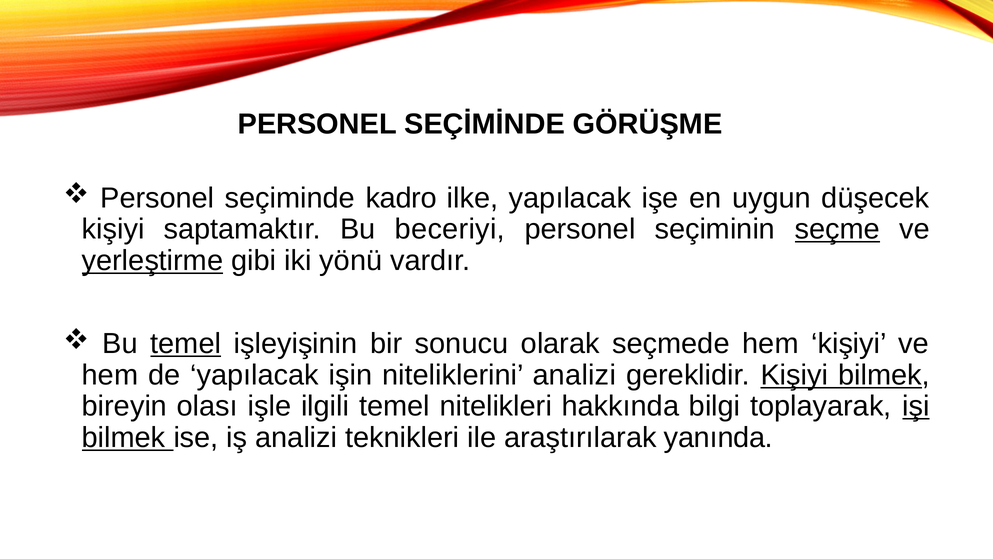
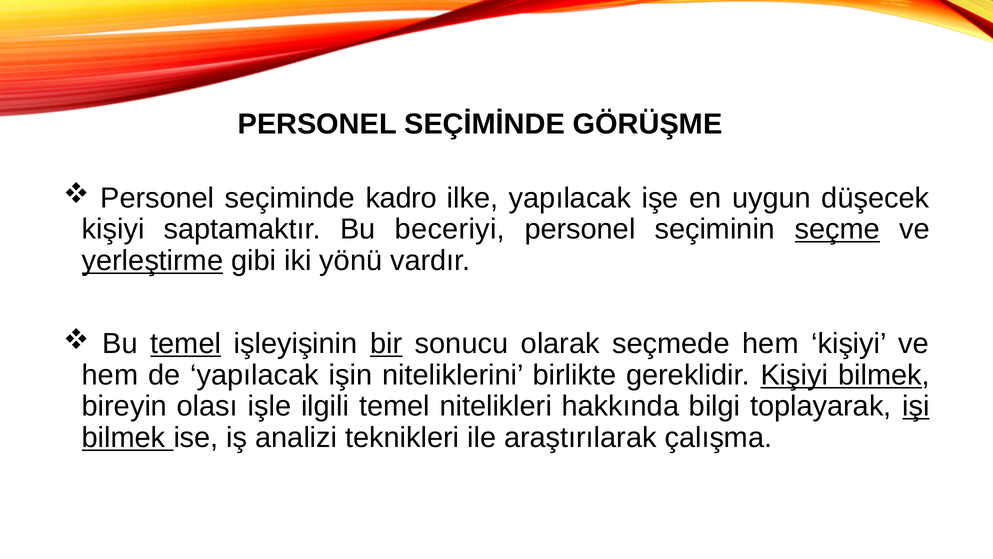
bir underline: none -> present
niteliklerini analizi: analizi -> birlikte
yanında: yanında -> çalışma
